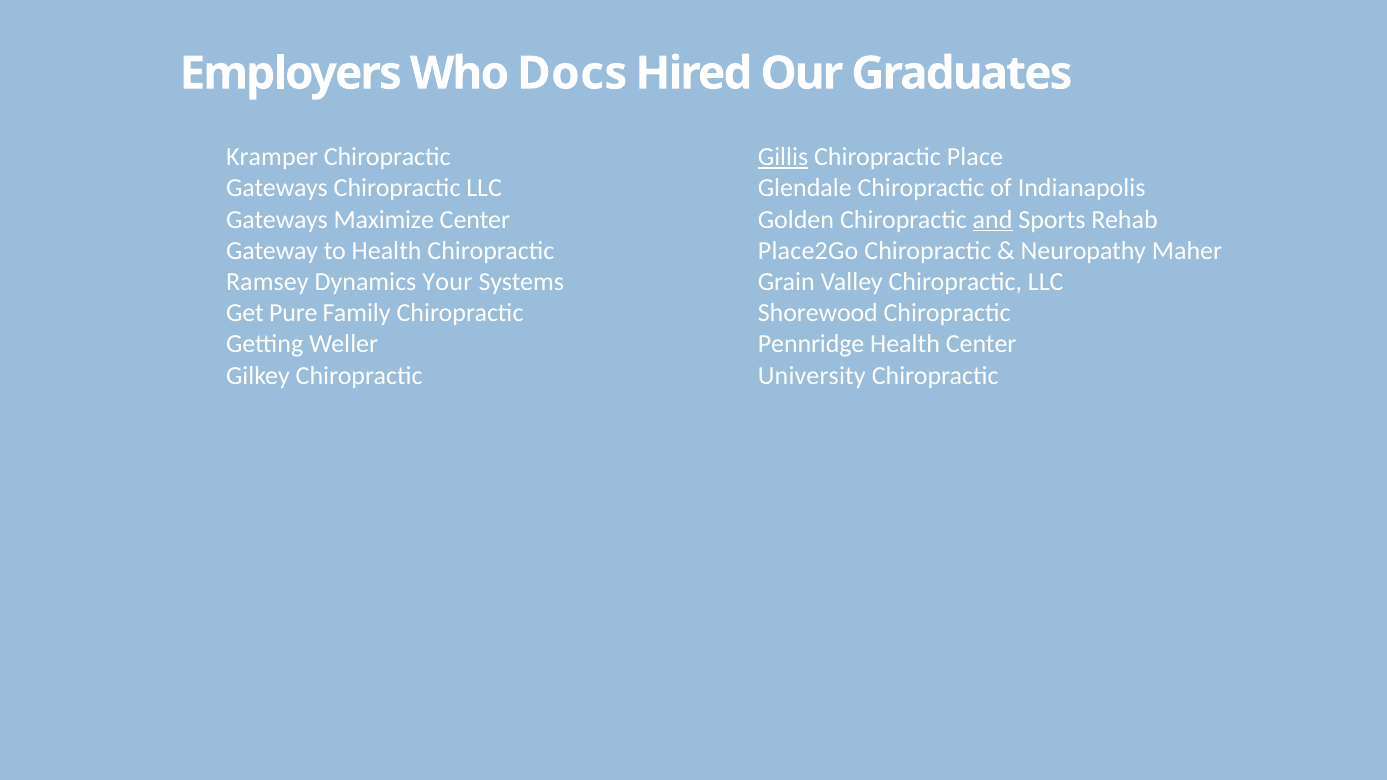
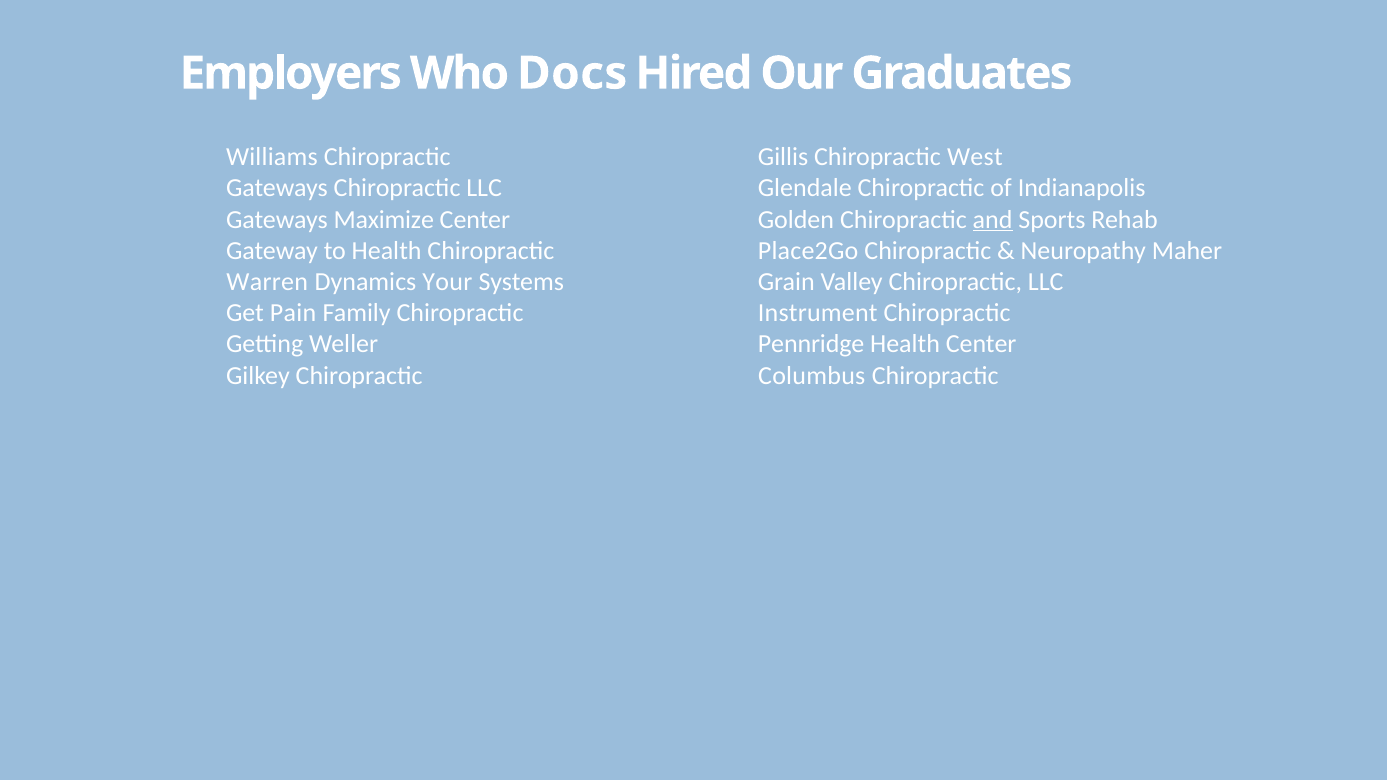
Kramper: Kramper -> Williams
Gillis underline: present -> none
Place: Place -> West
Ramsey: Ramsey -> Warren
Pure: Pure -> Pain
Shorewood: Shorewood -> Instrument
University: University -> Columbus
